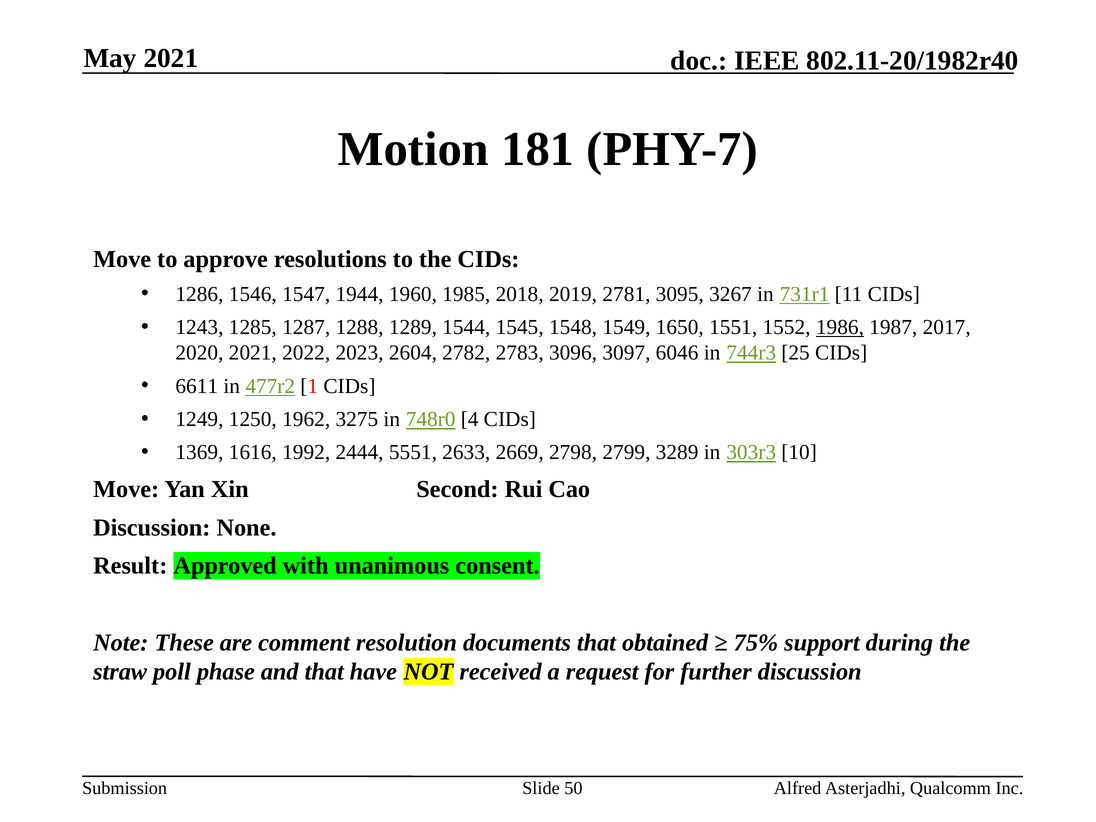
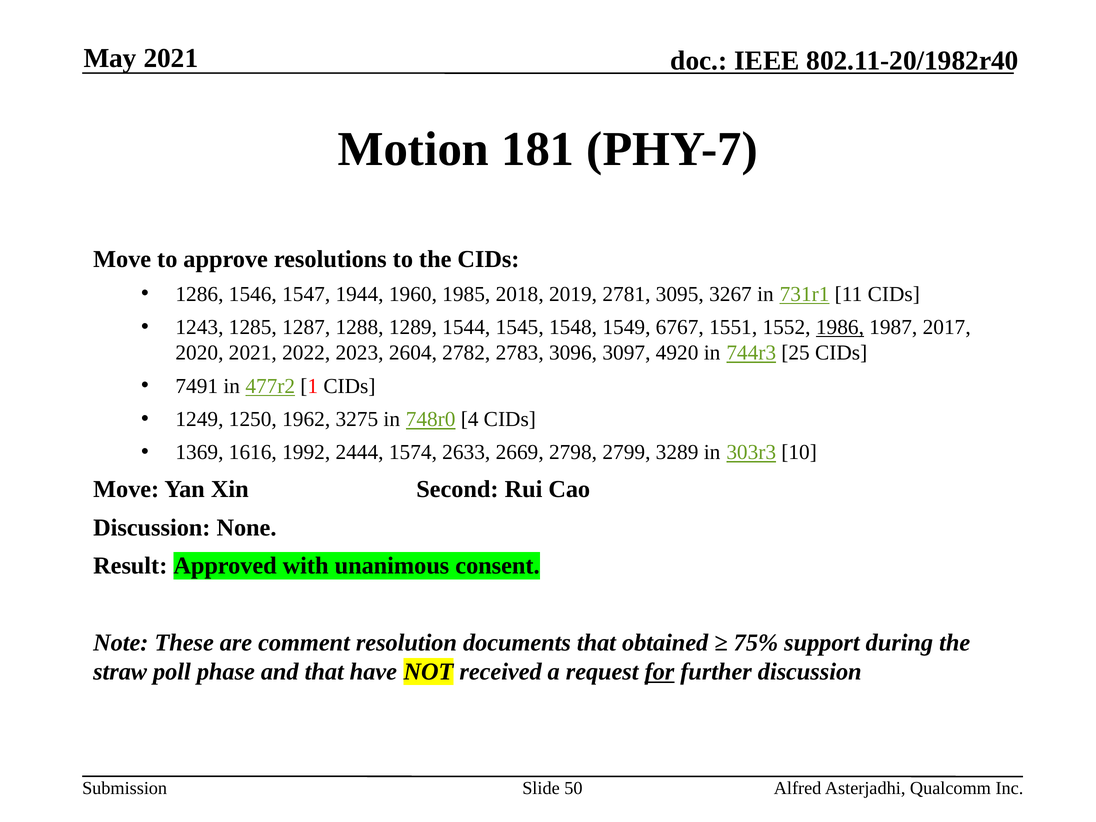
1650: 1650 -> 6767
6046: 6046 -> 4920
6611: 6611 -> 7491
5551: 5551 -> 1574
for underline: none -> present
